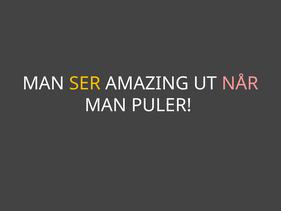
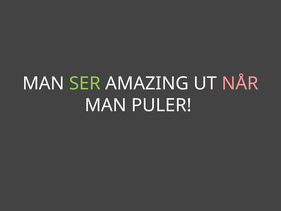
SER colour: yellow -> light green
